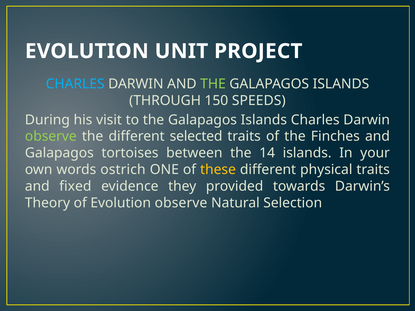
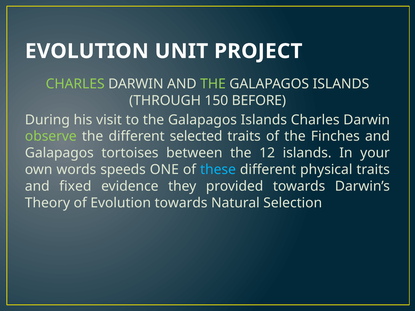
CHARLES at (75, 84) colour: light blue -> light green
SPEEDS: SPEEDS -> BEFORE
14: 14 -> 12
ostrich: ostrich -> speeds
these colour: yellow -> light blue
Evolution observe: observe -> towards
